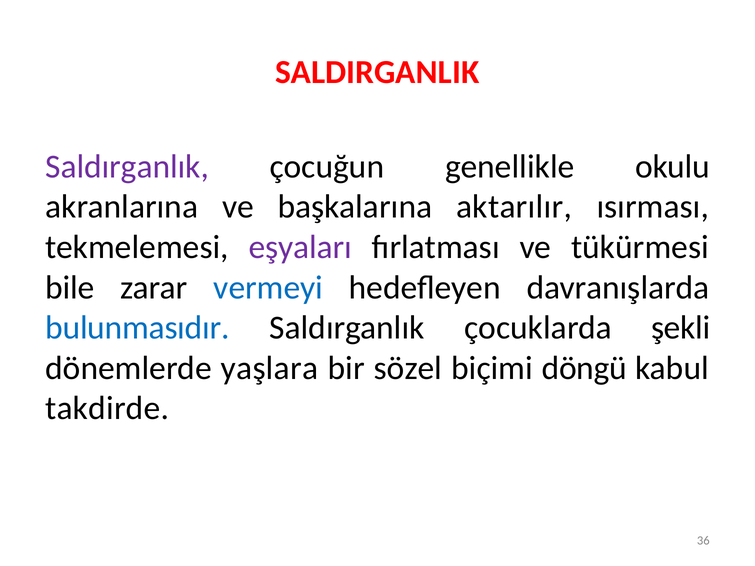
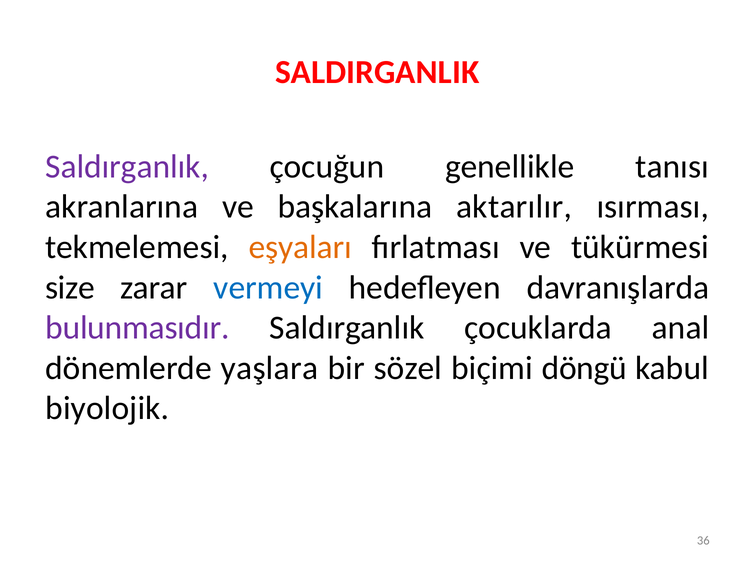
okulu: okulu -> tanısı
eşyaları colour: purple -> orange
bile: bile -> size
bulunmasıdır colour: blue -> purple
şekli: şekli -> anal
takdirde: takdirde -> biyolojik
